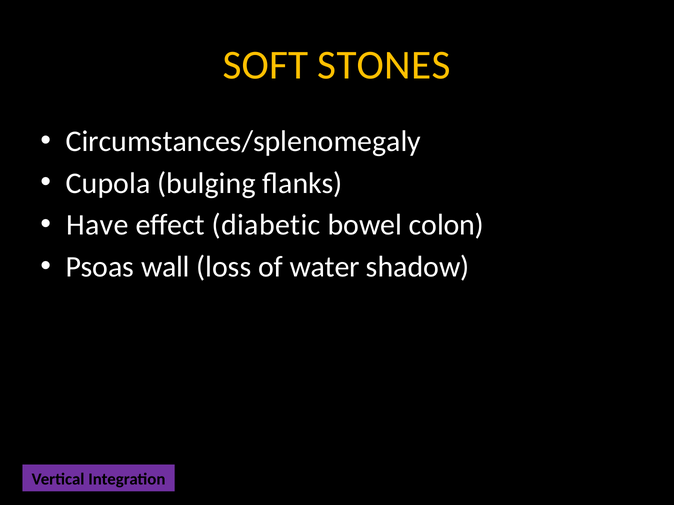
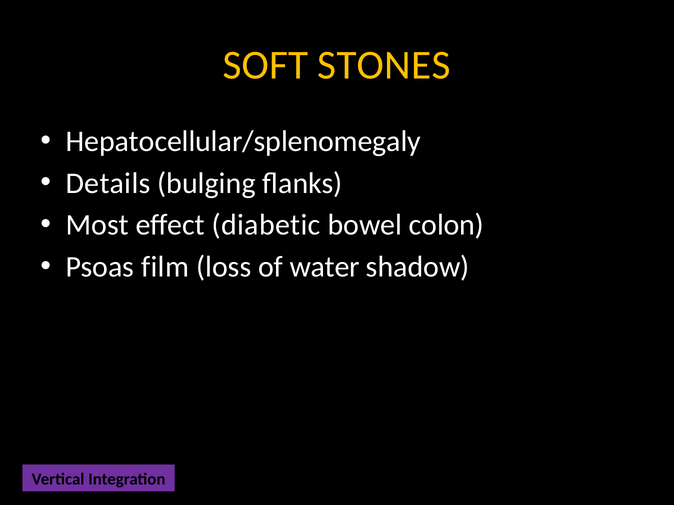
Circumstances/splenomegaly: Circumstances/splenomegaly -> Hepatocellular/splenomegaly
Cupola: Cupola -> Details
Have: Have -> Most
wall: wall -> film
